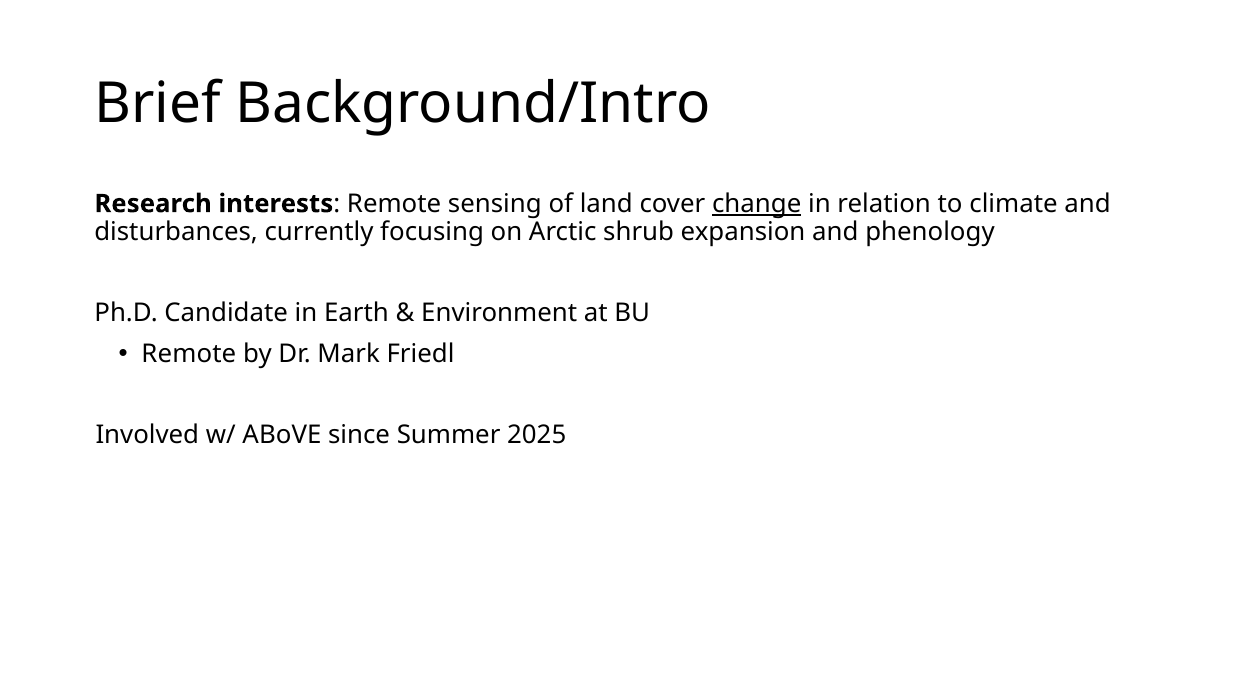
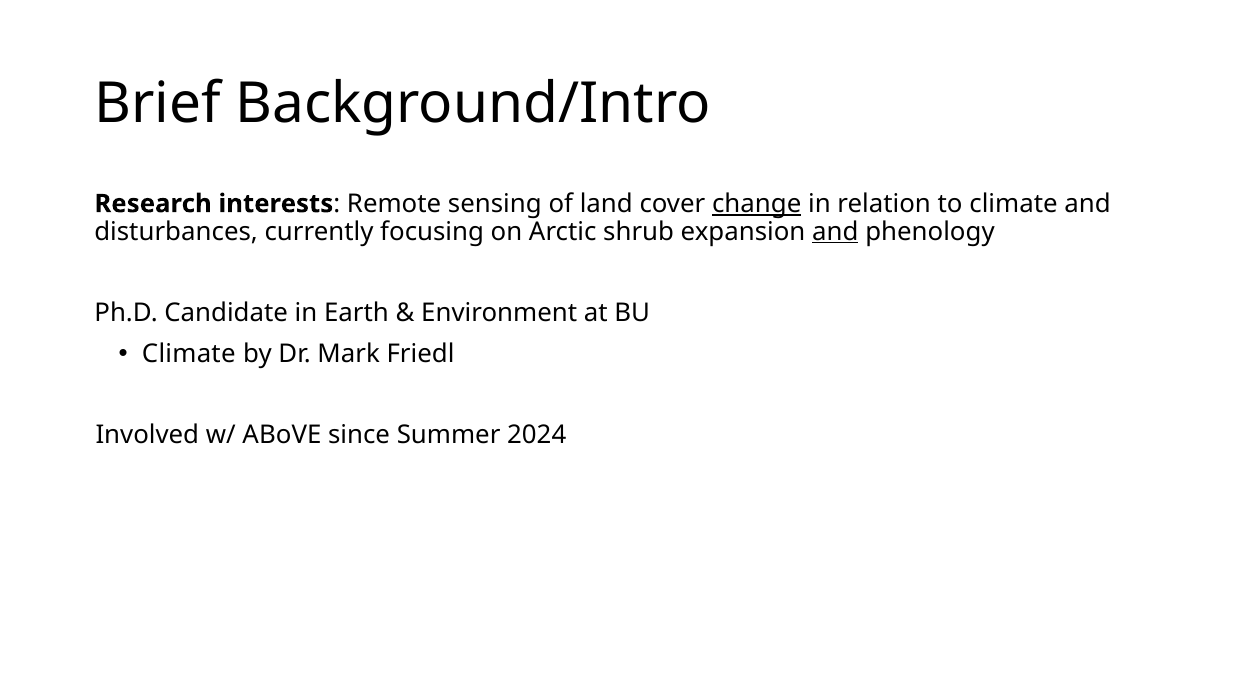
and at (835, 232) underline: none -> present
Remote at (189, 354): Remote -> Climate
2025: 2025 -> 2024
